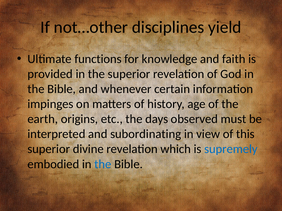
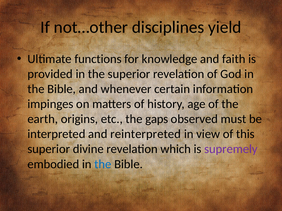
days: days -> gaps
subordinating: subordinating -> reinterpreted
supremely colour: blue -> purple
